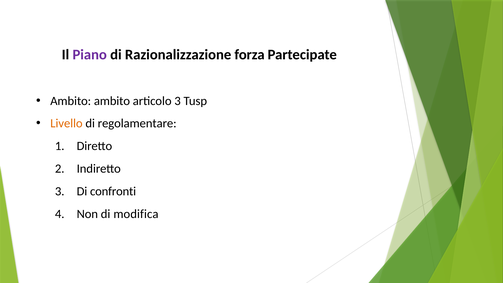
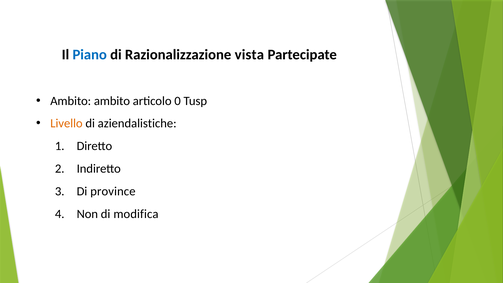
Piano colour: purple -> blue
forza: forza -> vista
articolo 3: 3 -> 0
regolamentare: regolamentare -> aziendalistiche
confronti: confronti -> province
